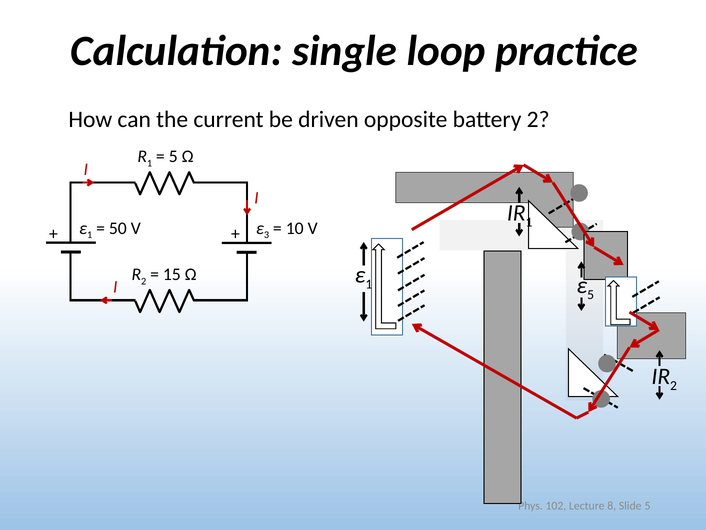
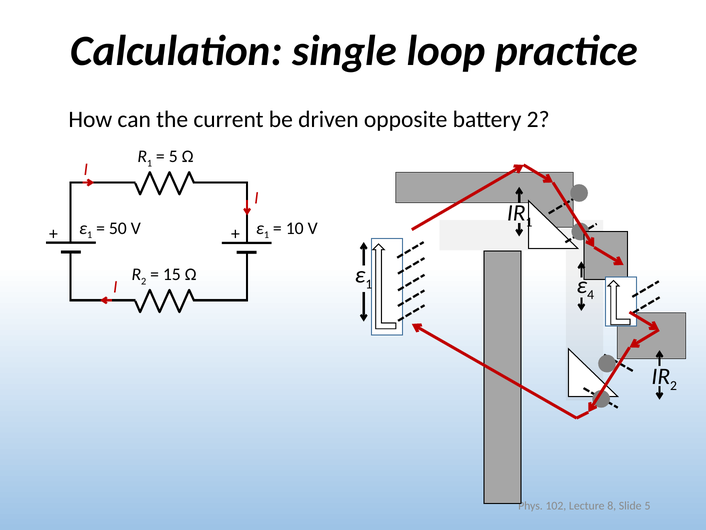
3 at (267, 235): 3 -> 1
5 at (591, 294): 5 -> 4
